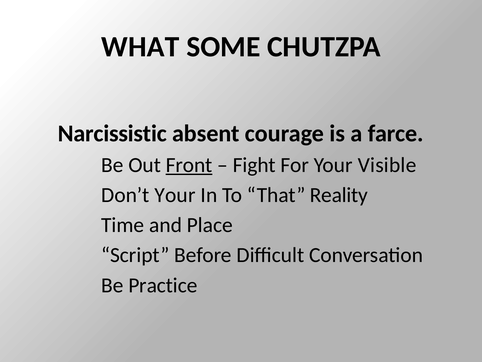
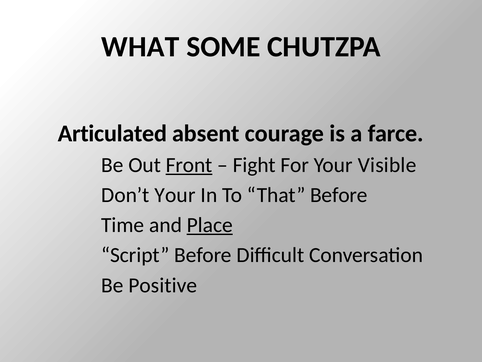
Narcissistic: Narcissistic -> Articulated
That Reality: Reality -> Before
Place underline: none -> present
Practice: Practice -> Positive
